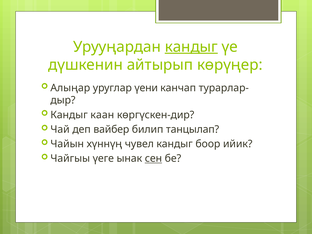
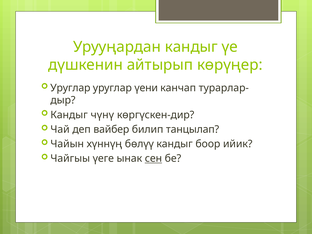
кандыг at (191, 47) underline: present -> none
Алыңар at (70, 88): Алыңар -> Уруглар
каан: каан -> чүнү
чувел: чувел -> бөлүү
